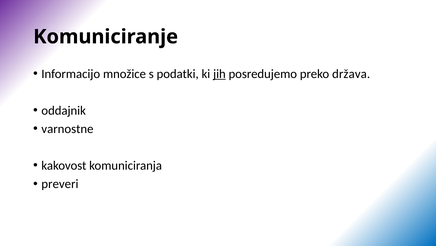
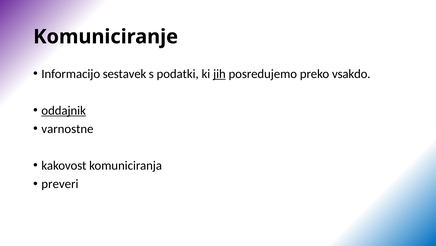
množice: množice -> sestavek
država: država -> vsakdo
oddajnik underline: none -> present
